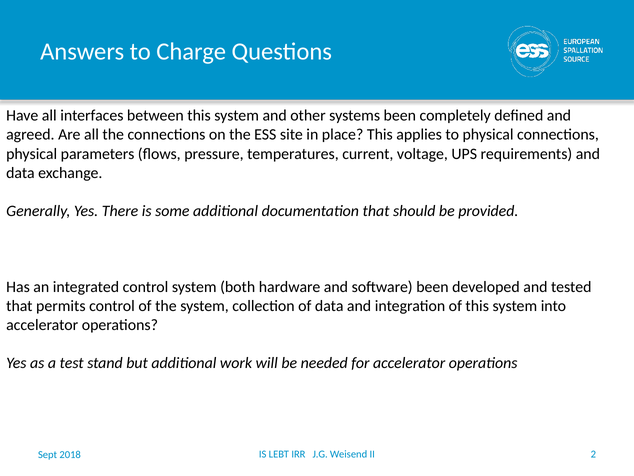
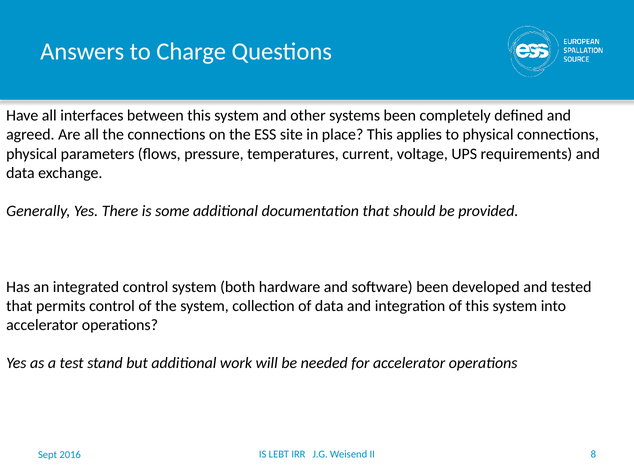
2: 2 -> 8
2018: 2018 -> 2016
